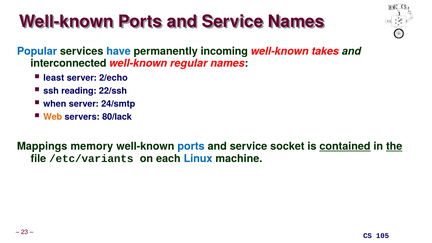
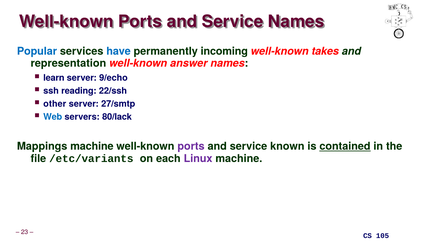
interconnected: interconnected -> representation
regular: regular -> answer
least: least -> learn
2/echo: 2/echo -> 9/echo
when: when -> other
24/smtp: 24/smtp -> 27/smtp
Web colour: orange -> blue
Mappings memory: memory -> machine
ports at (191, 146) colour: blue -> purple
socket: socket -> known
the underline: present -> none
Linux colour: blue -> purple
